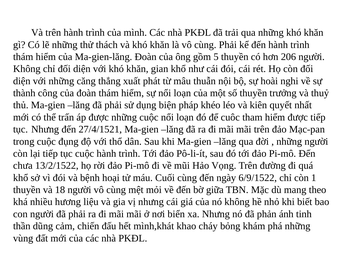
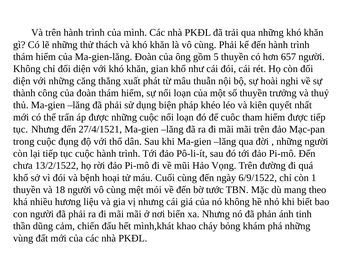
206: 206 -> 657
giữa: giữa -> tước
